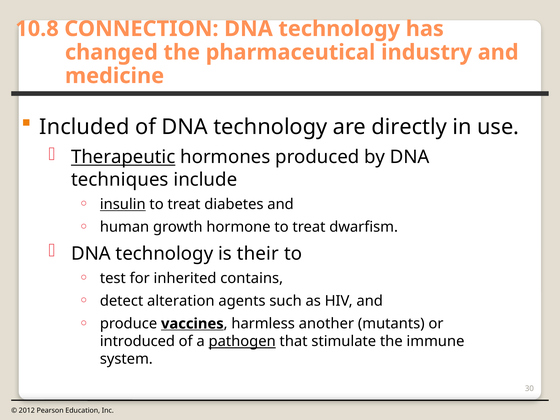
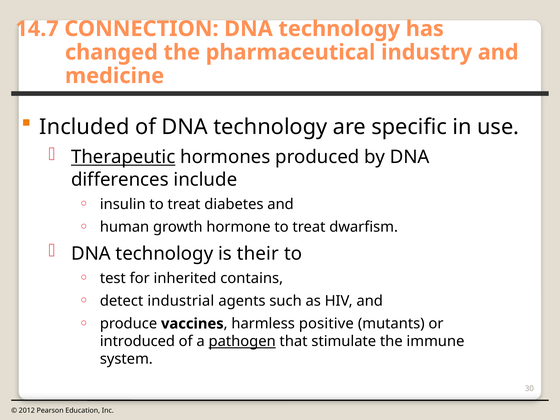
10.8: 10.8 -> 14.7
directly: directly -> specific
techniques: techniques -> differences
insulin underline: present -> none
alteration: alteration -> industrial
vaccines underline: present -> none
another: another -> positive
